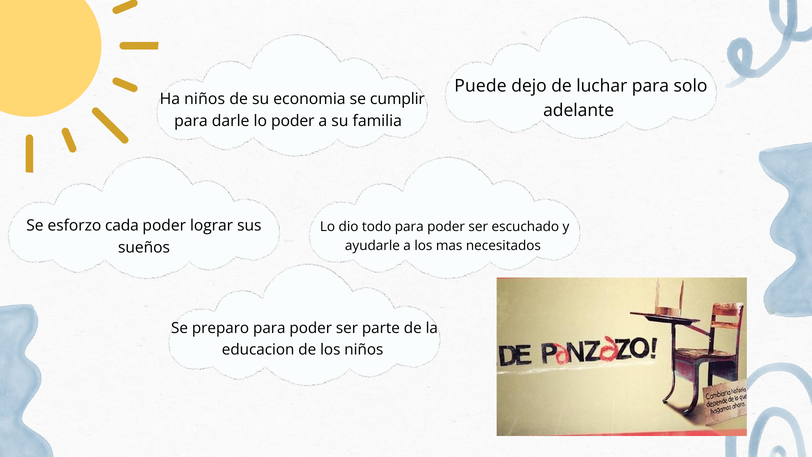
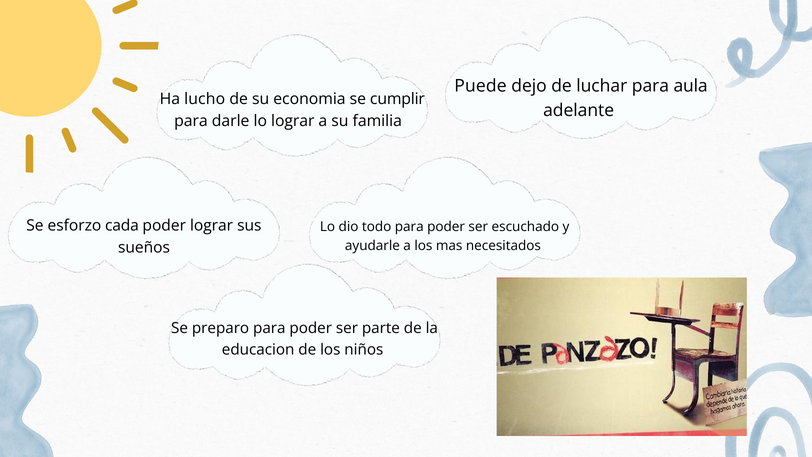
solo: solo -> aula
Ha niños: niños -> lucho
lo poder: poder -> lograr
